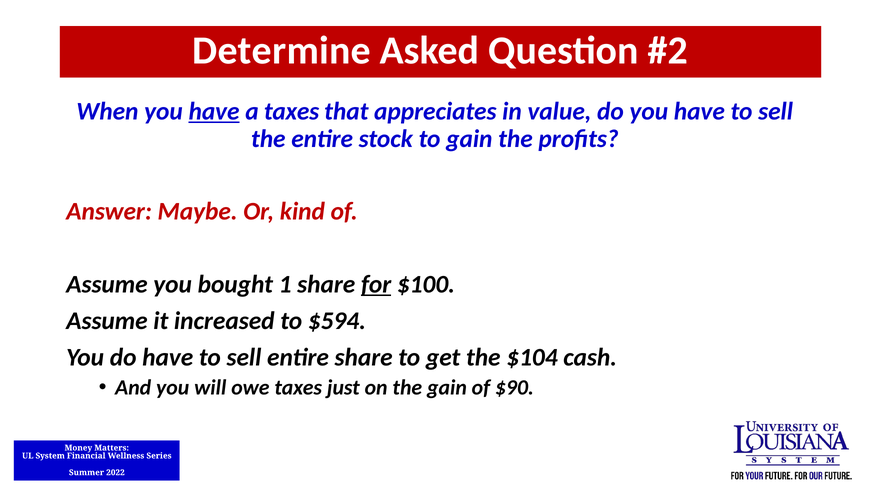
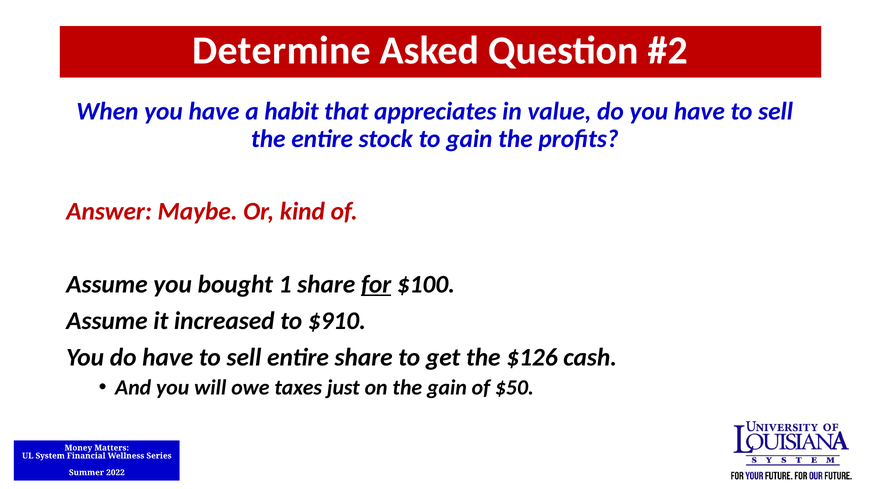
have at (214, 111) underline: present -> none
a taxes: taxes -> habit
$594: $594 -> $910
$104: $104 -> $126
$90: $90 -> $50
